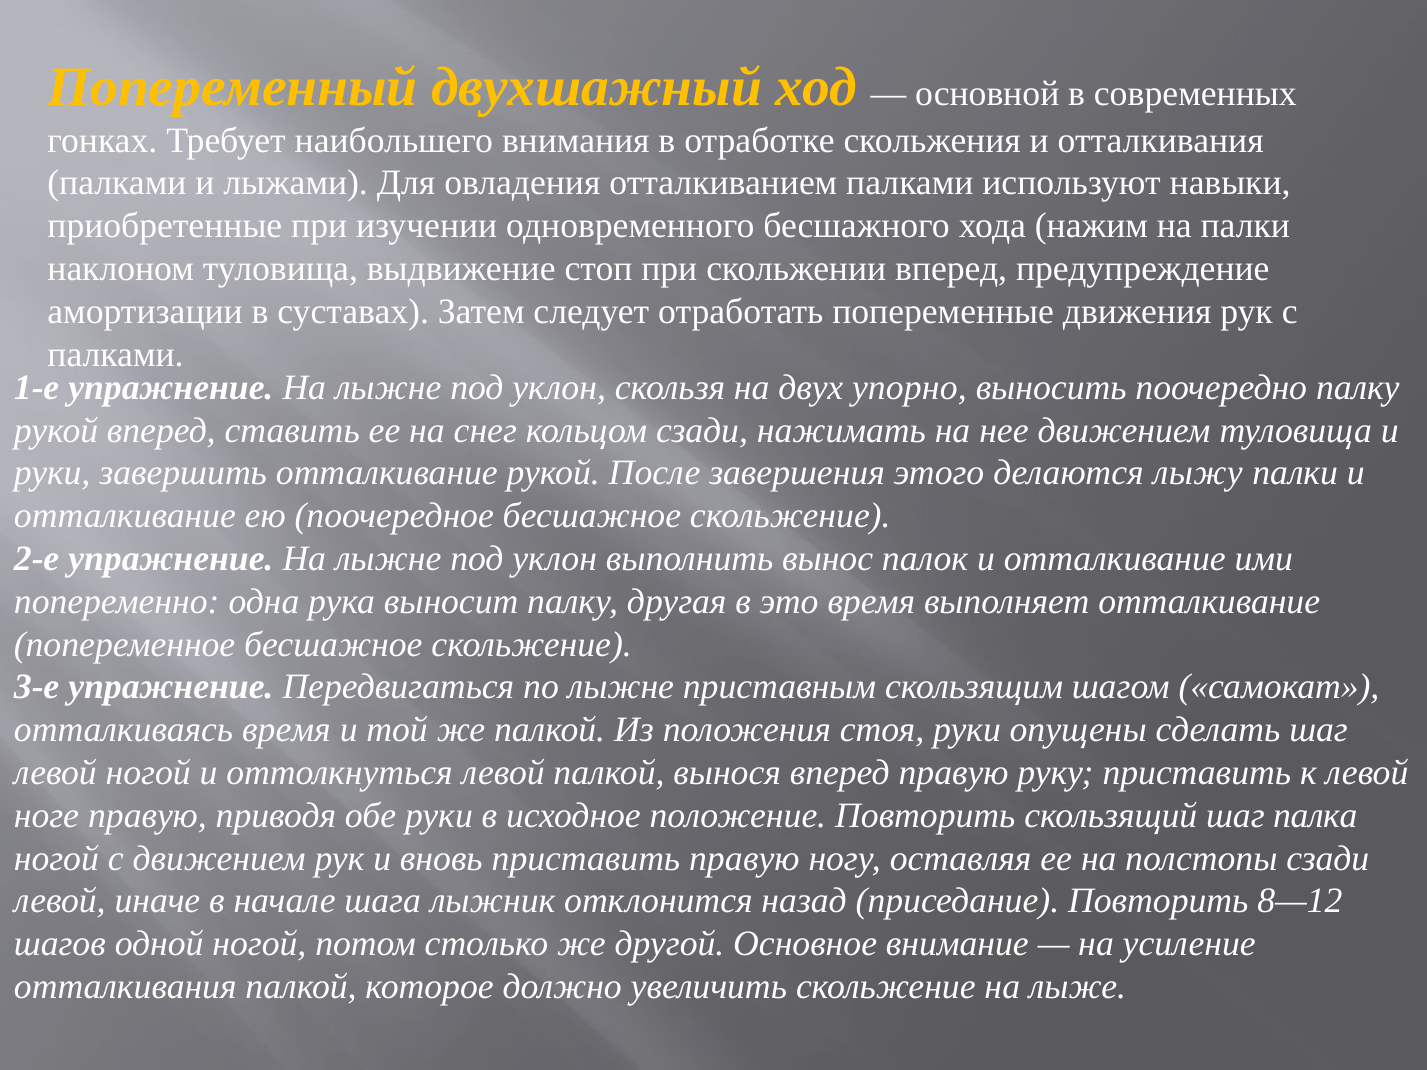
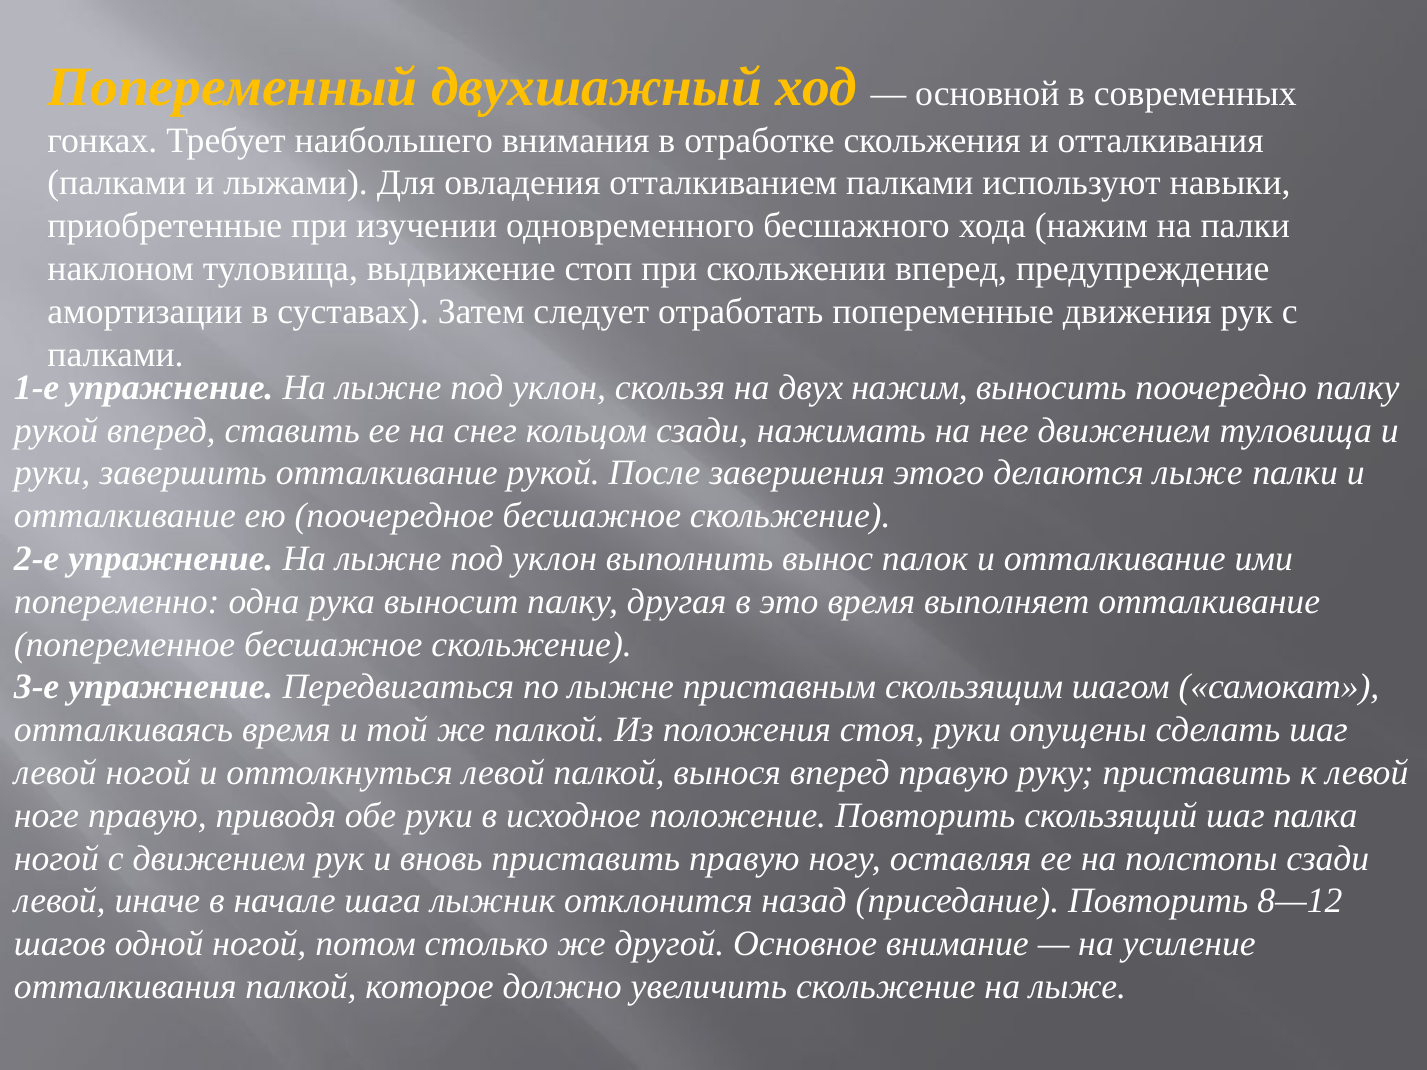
двух упорно: упорно -> нажим
делаются лыжу: лыжу -> лыже
